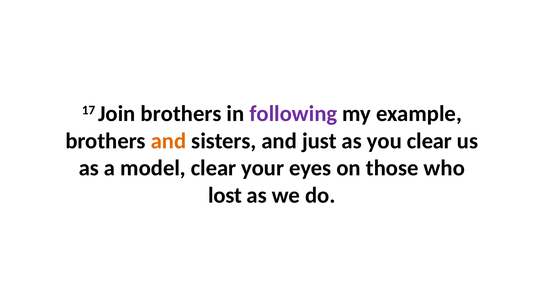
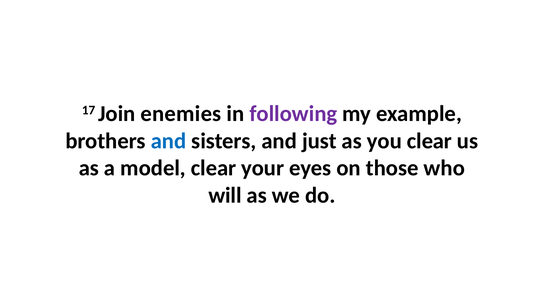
Join brothers: brothers -> enemies
and at (168, 141) colour: orange -> blue
lost: lost -> will
